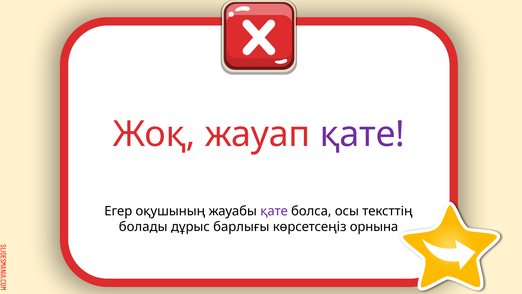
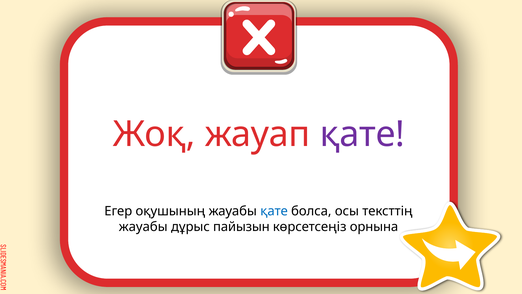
қате at (274, 211) colour: purple -> blue
болады at (143, 227): болады -> жауабы
барлығы: барлығы -> пайызын
